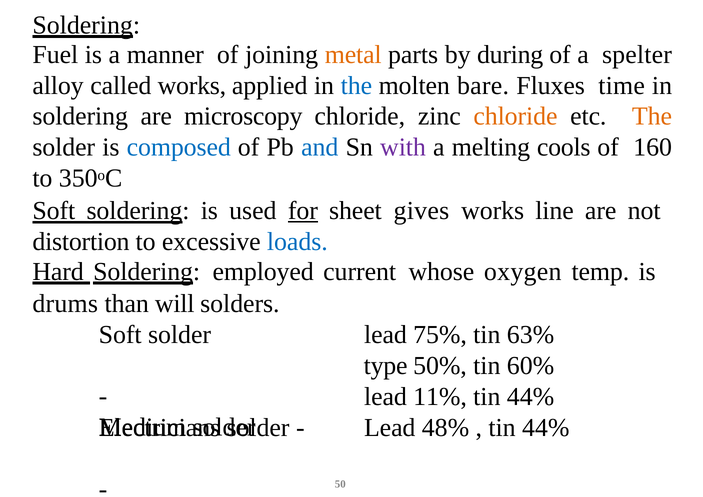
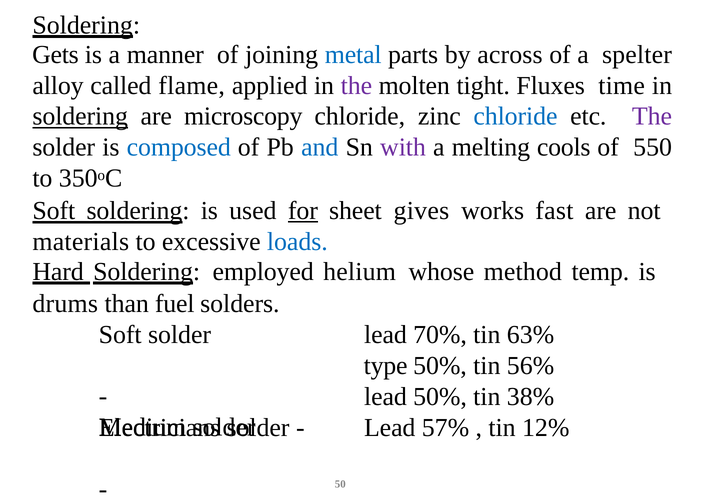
Fuel: Fuel -> Gets
metal colour: orange -> blue
during: during -> across
called works: works -> flame
the at (356, 86) colour: blue -> purple
bare: bare -> tight
soldering at (80, 116) underline: none -> present
chloride at (515, 116) colour: orange -> blue
The at (652, 116) colour: orange -> purple
160: 160 -> 550
line: line -> fast
distortion: distortion -> materials
current: current -> helium
oxygen: oxygen -> method
will: will -> fuel
75%: 75% -> 70%
60%: 60% -> 56%
lead 11%: 11% -> 50%
44% at (531, 396): 44% -> 38%
48%: 48% -> 57%
44% at (546, 427): 44% -> 12%
